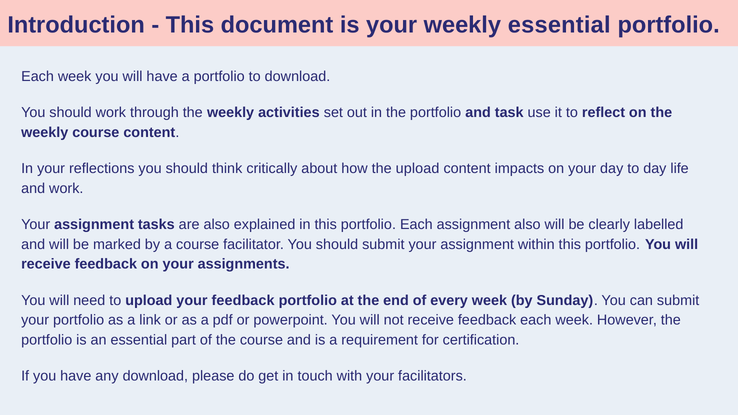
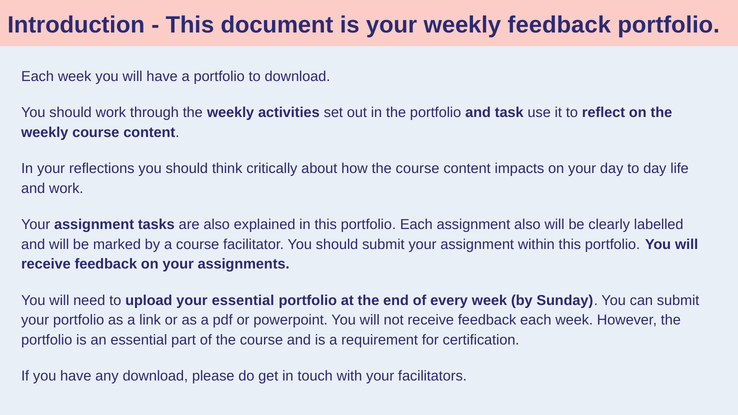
weekly essential: essential -> feedback
how the upload: upload -> course
your feedback: feedback -> essential
